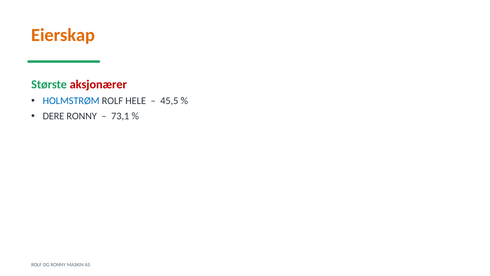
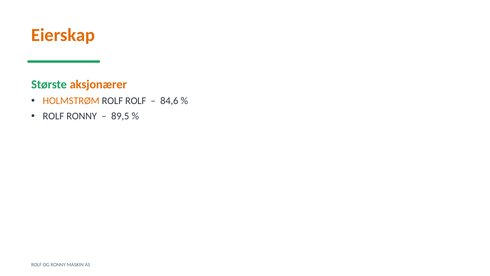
aksjonærer colour: red -> orange
HOLMSTRØM colour: blue -> orange
ROLF HELE: HELE -> ROLF
45,5: 45,5 -> 84,6
DERE at (53, 116): DERE -> ROLF
73,1: 73,1 -> 89,5
